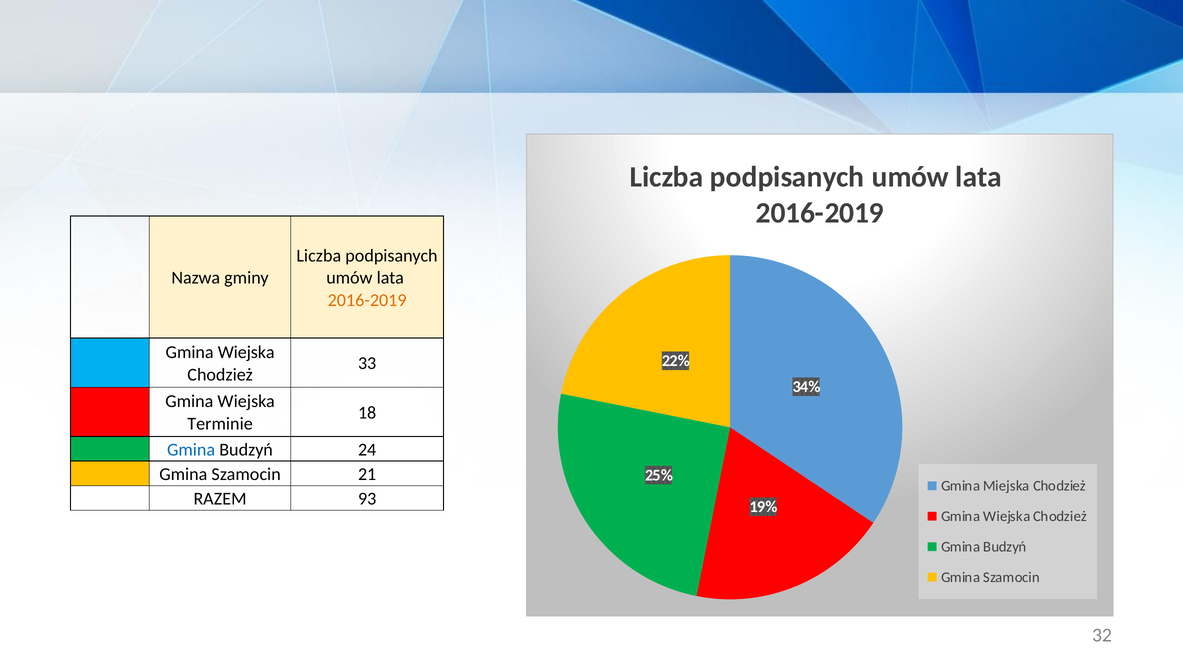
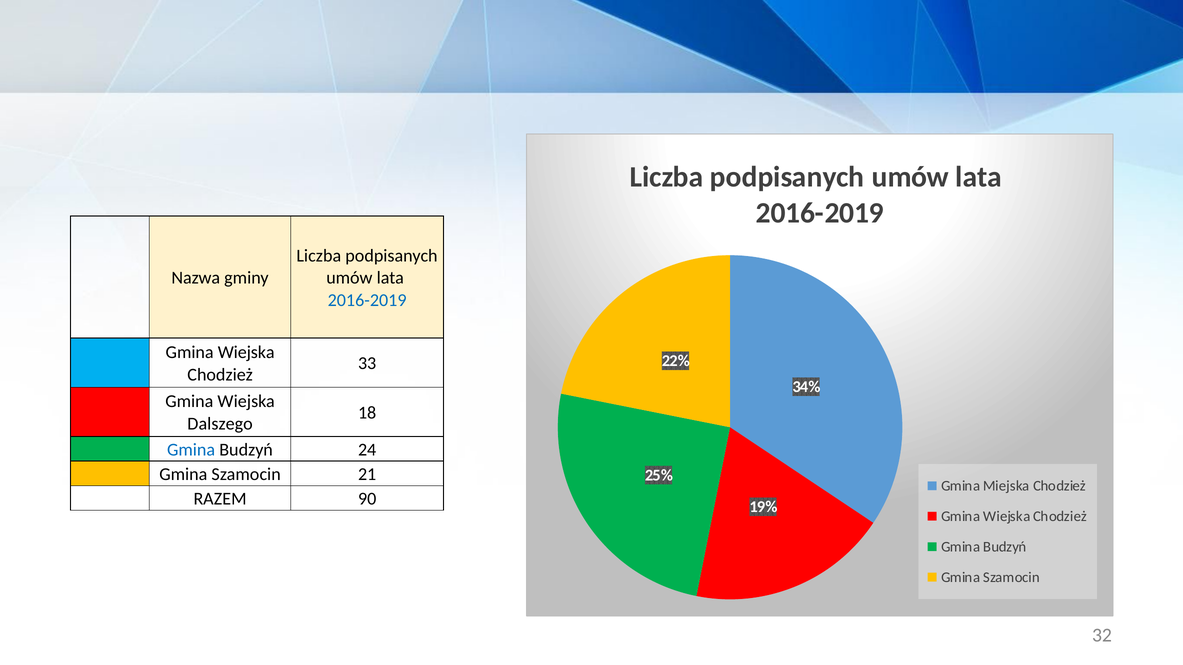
2016-2019 at (367, 300) colour: orange -> blue
Terminie: Terminie -> Dalszego
93: 93 -> 90
